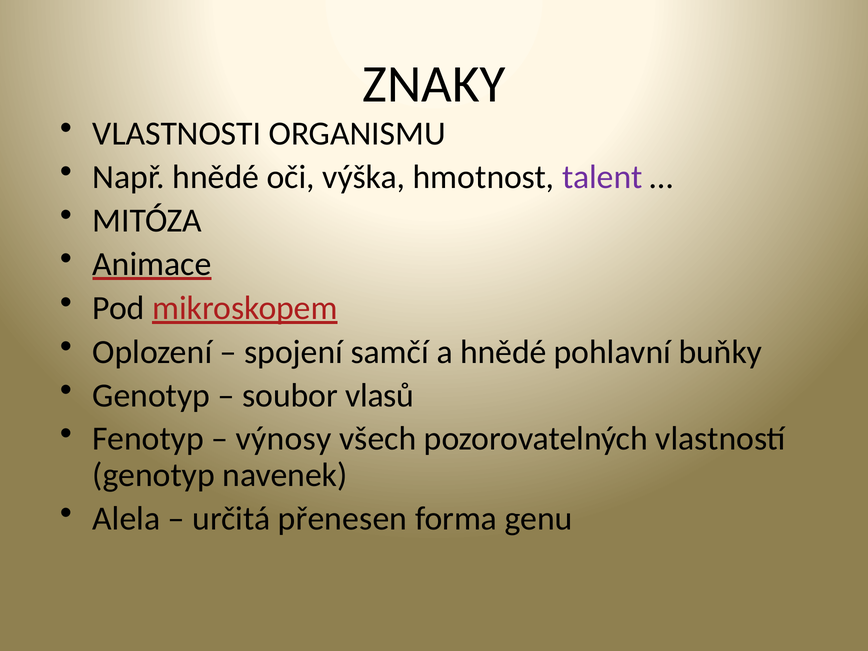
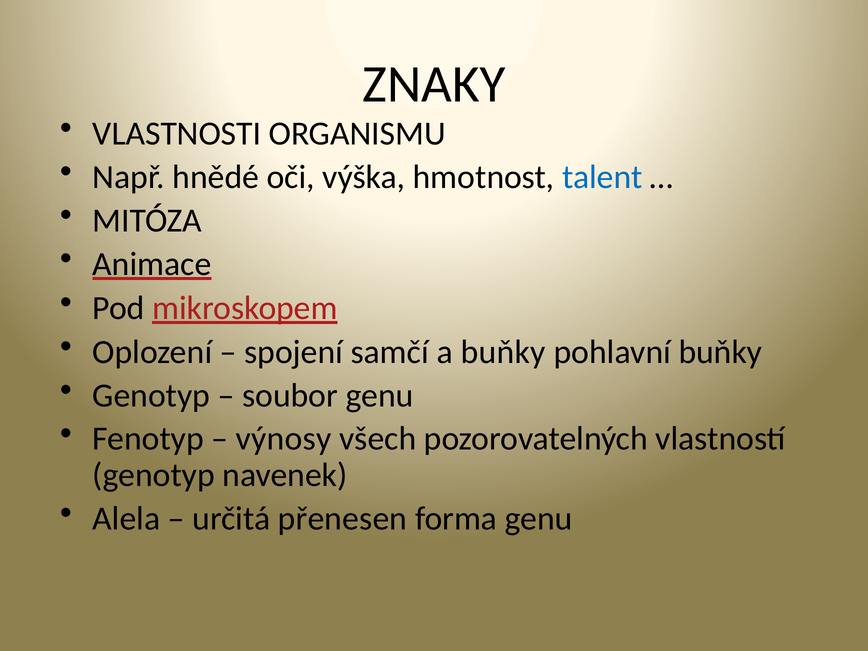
talent colour: purple -> blue
a hnědé: hnědé -> buňky
soubor vlasů: vlasů -> genu
